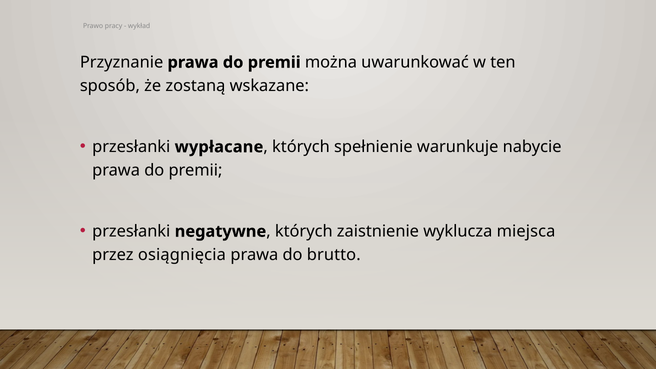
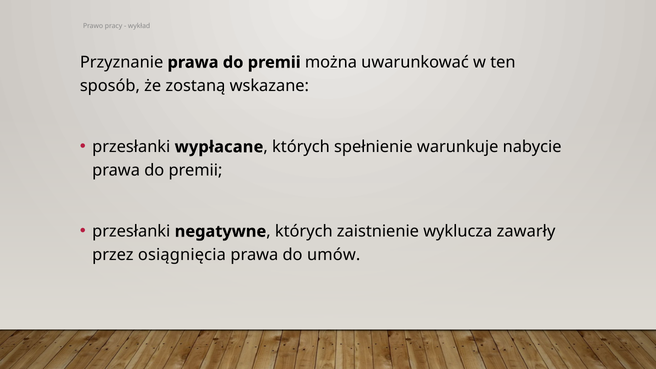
miejsca: miejsca -> zawarły
brutto: brutto -> umów
